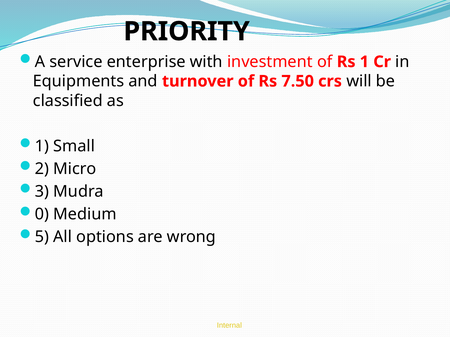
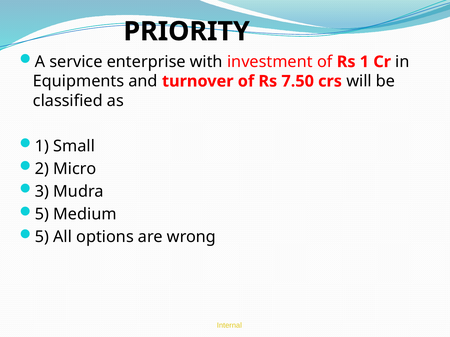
0 at (42, 214): 0 -> 5
